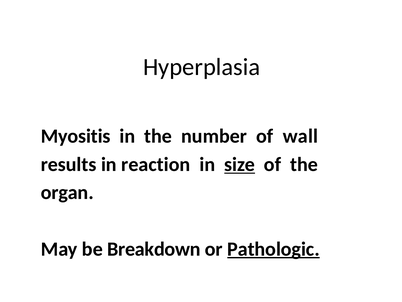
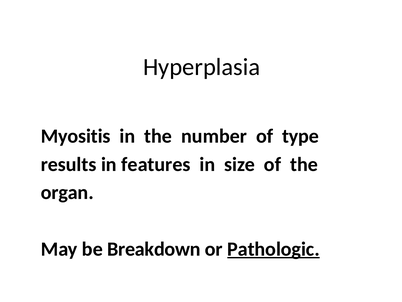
wall: wall -> type
reaction: reaction -> features
size underline: present -> none
